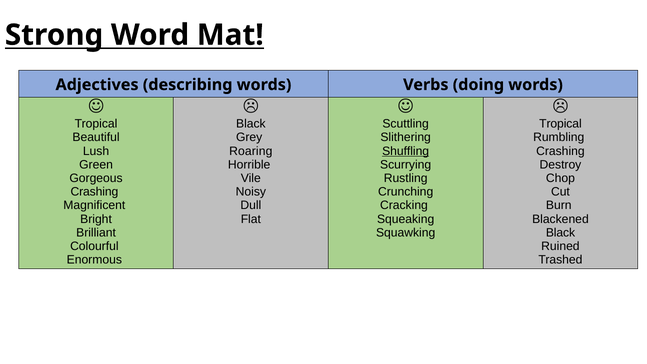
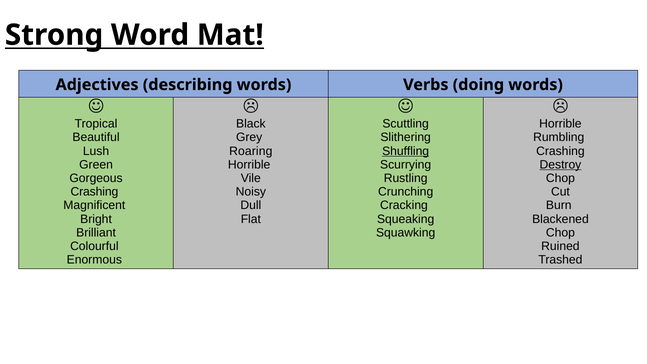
Tropical at (560, 124): Tropical -> Horrible
Destroy underline: none -> present
Black at (560, 233): Black -> Chop
